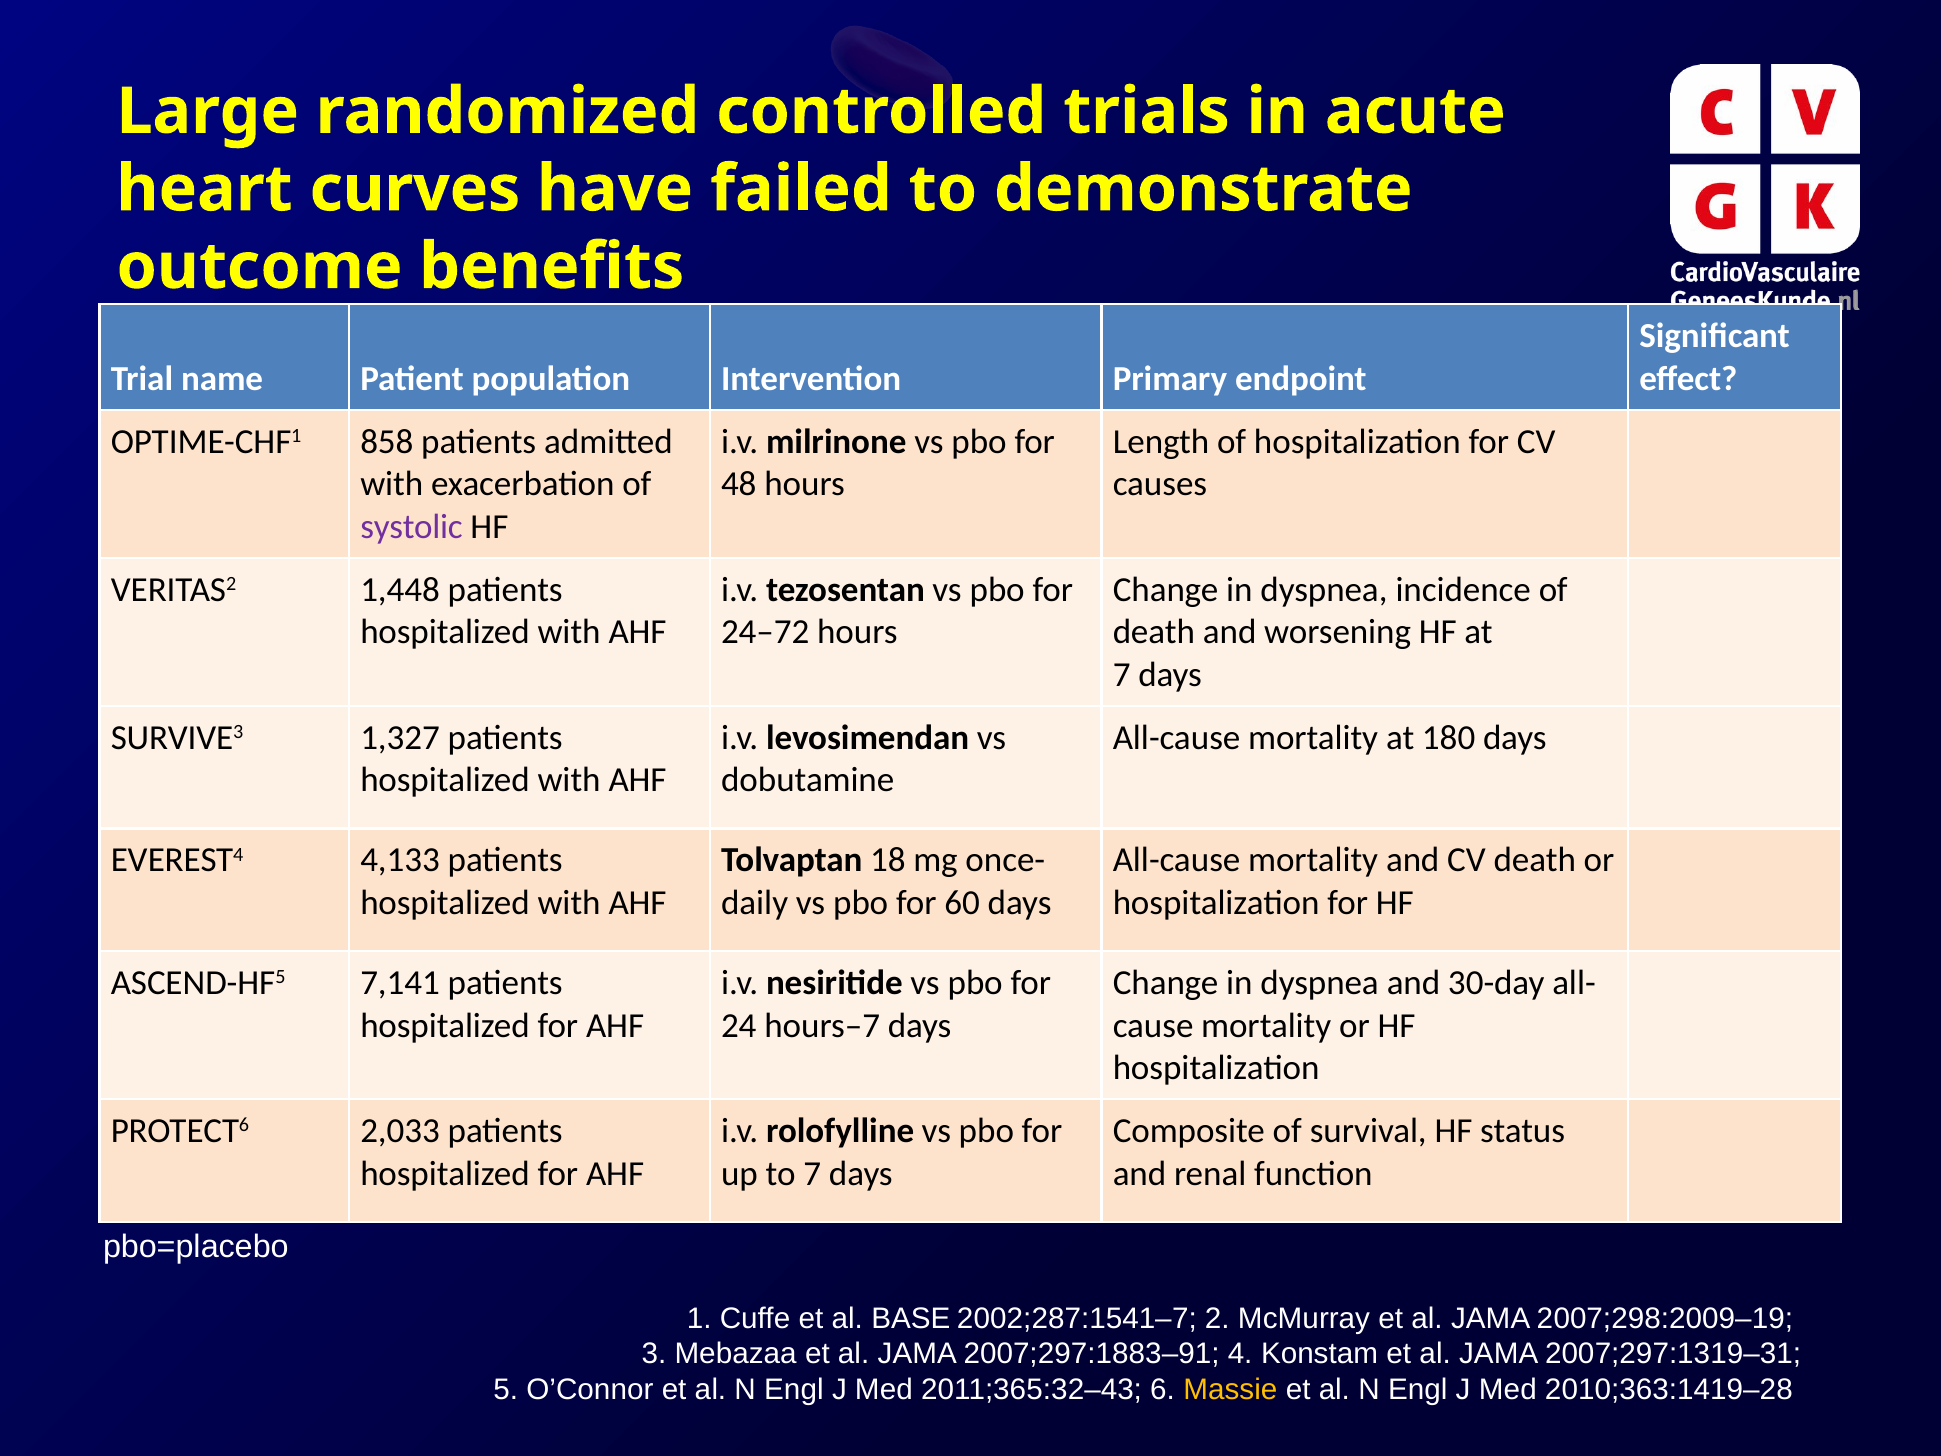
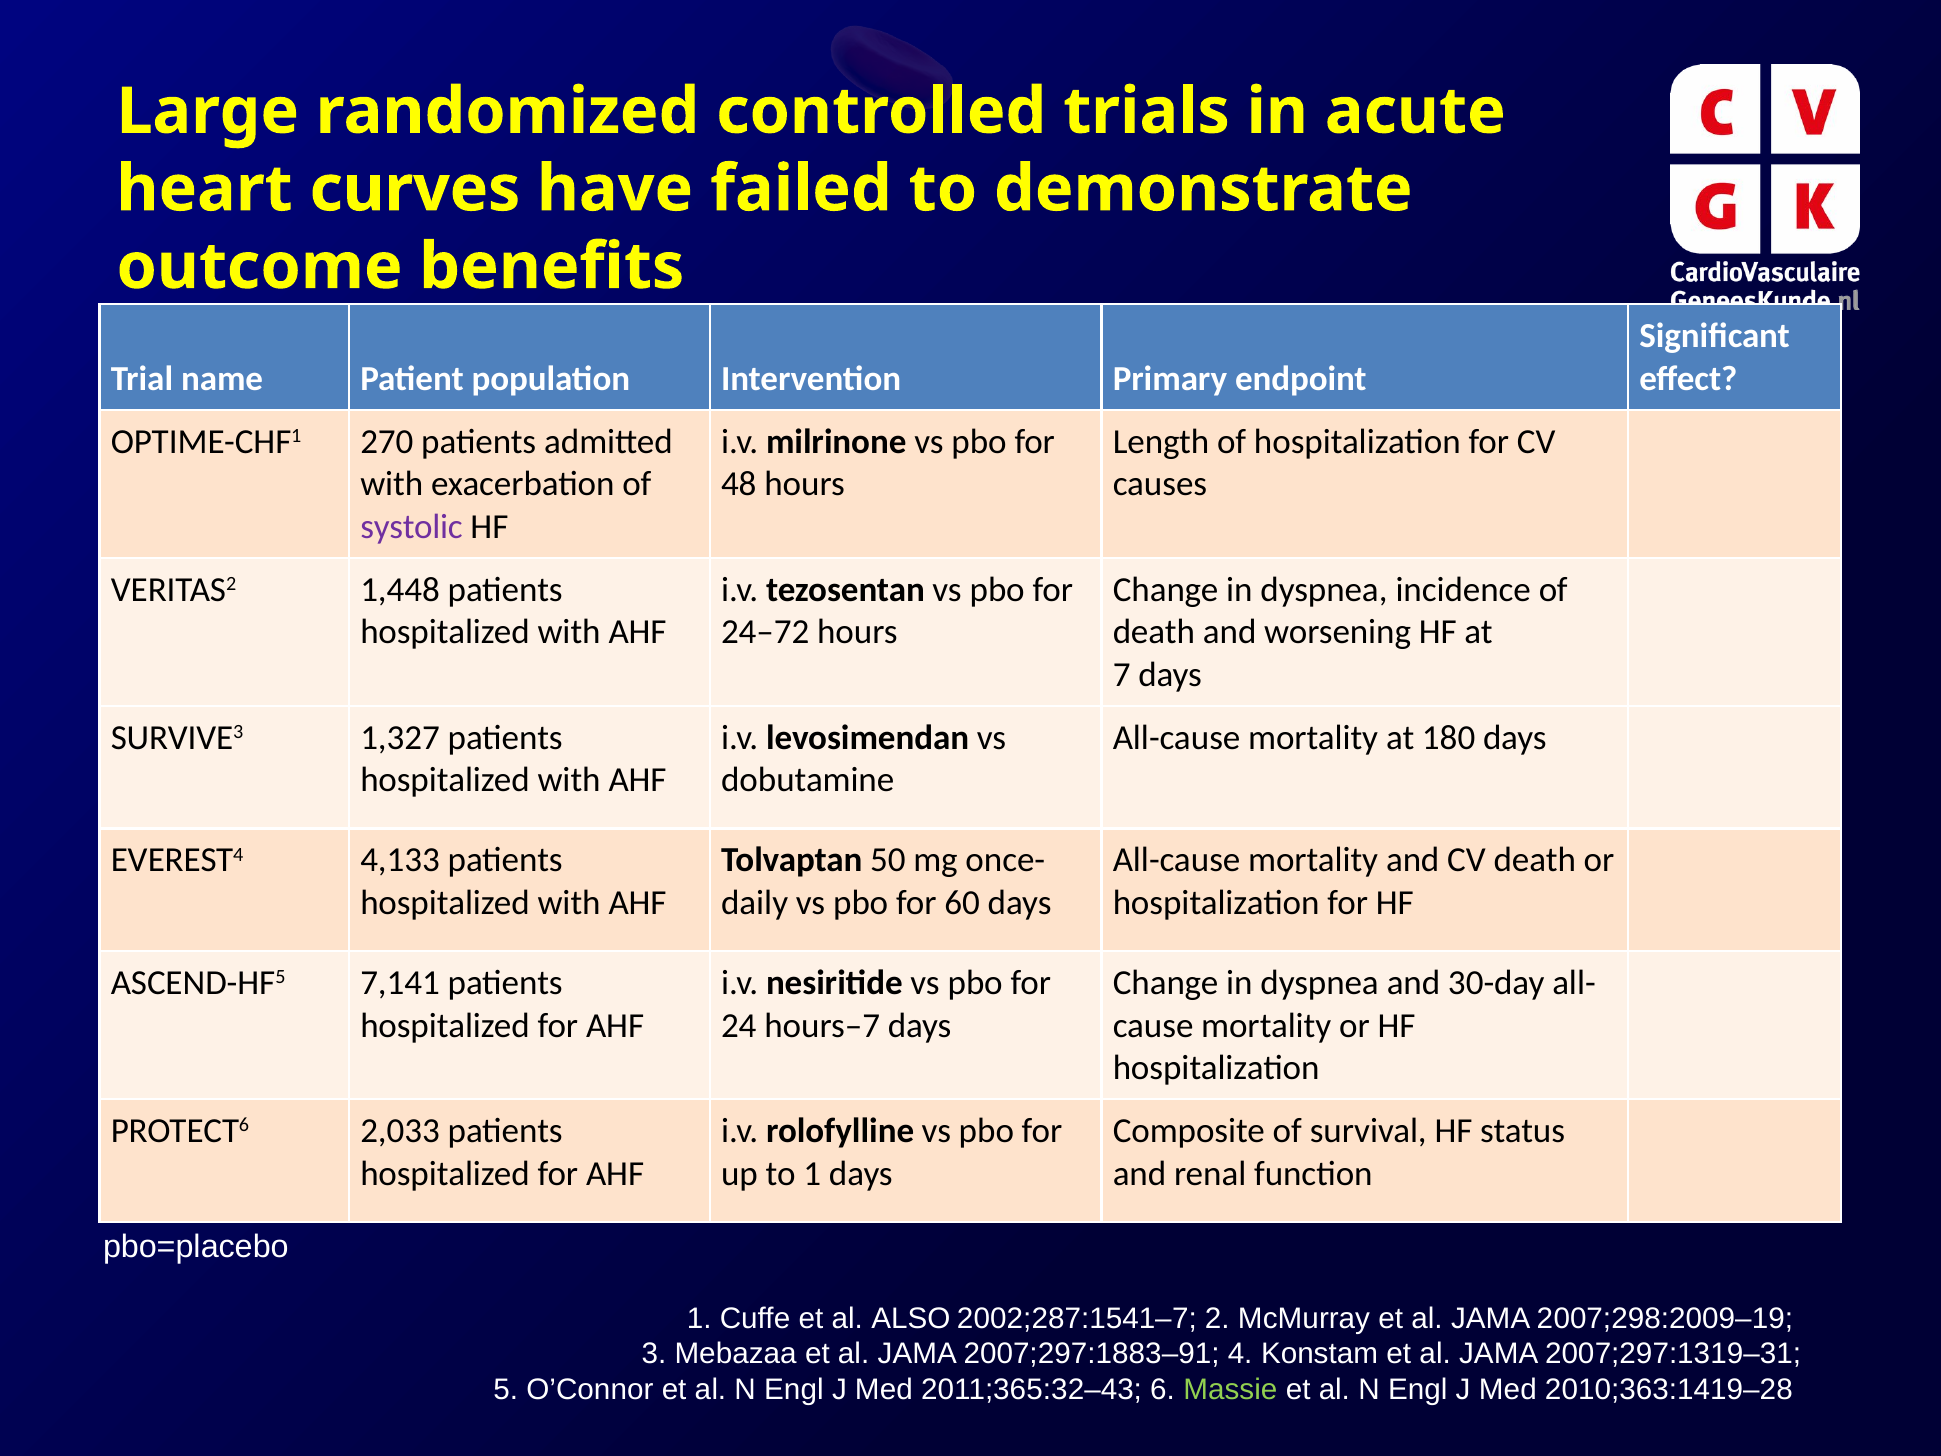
858: 858 -> 270
18: 18 -> 50
to 7: 7 -> 1
BASE: BASE -> ALSO
Massie colour: yellow -> light green
